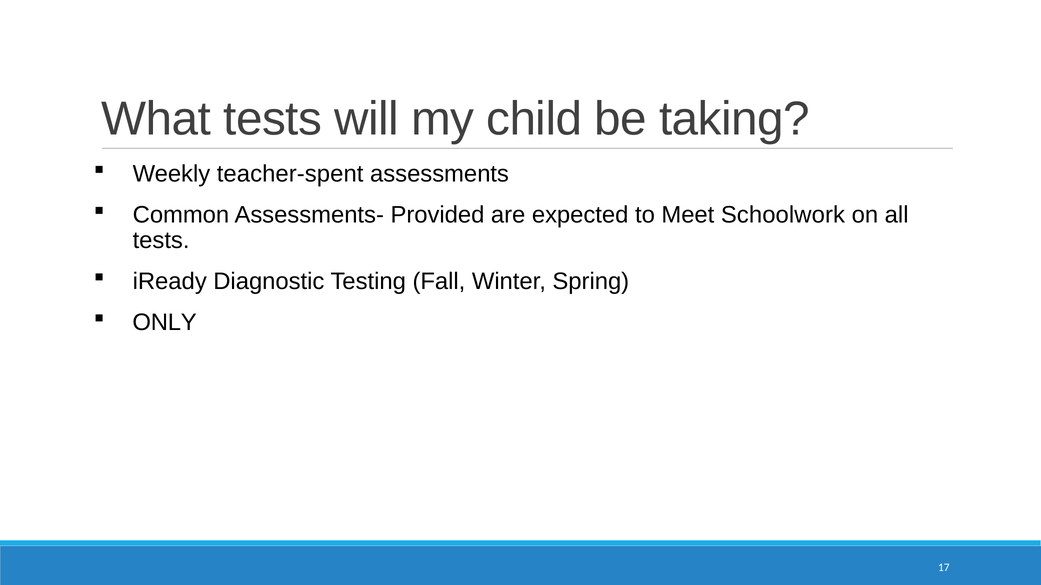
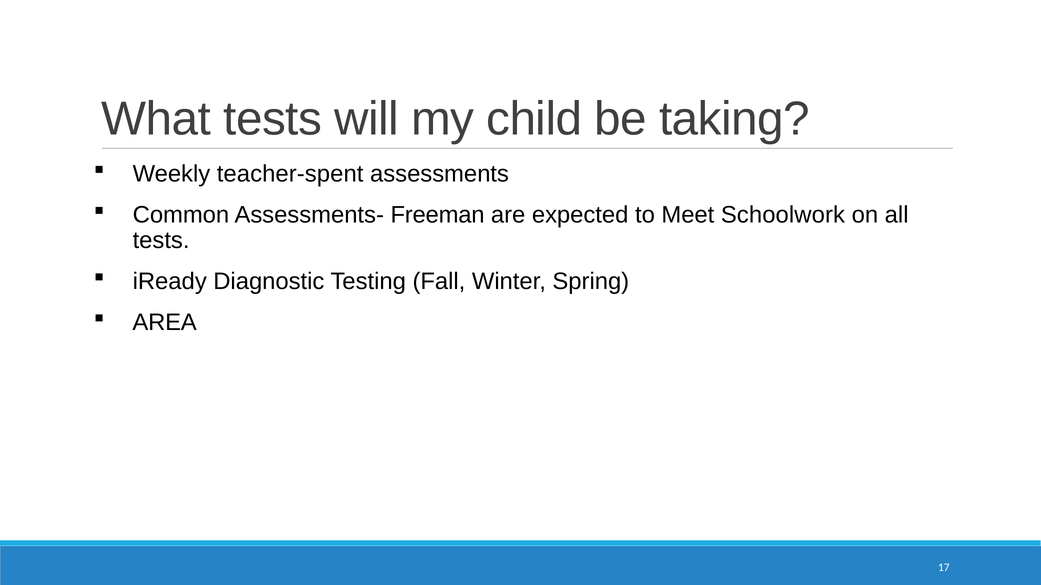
Provided: Provided -> Freeman
ONLY: ONLY -> AREA
